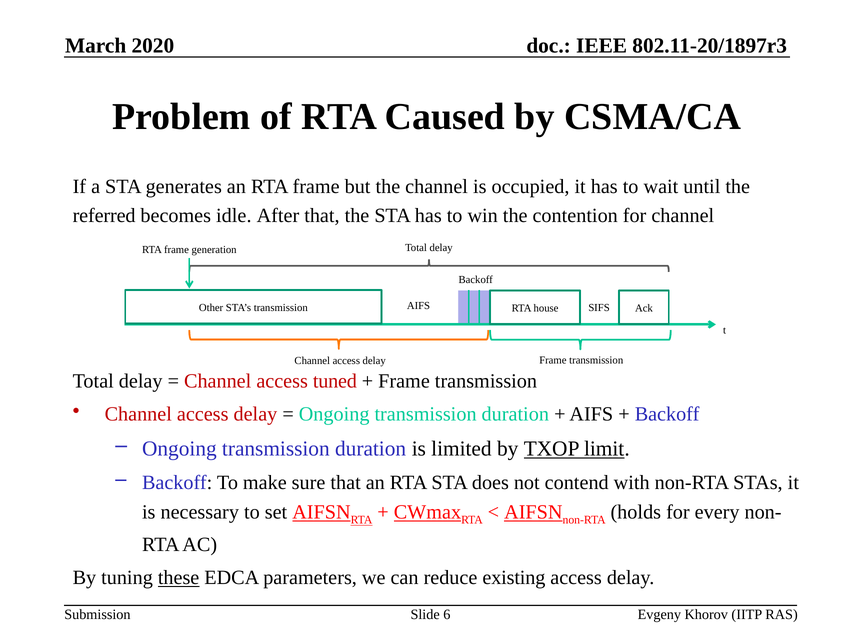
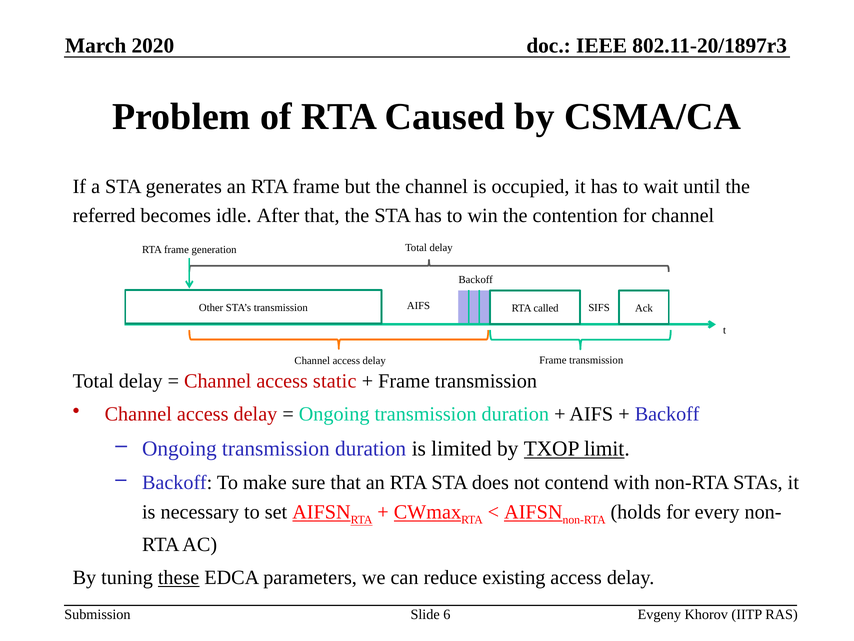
house: house -> called
tuned: tuned -> static
